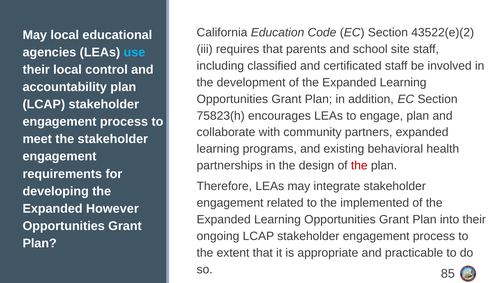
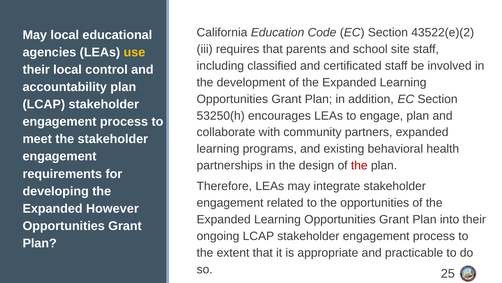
use colour: light blue -> yellow
75823(h: 75823(h -> 53250(h
the implemented: implemented -> opportunities
85: 85 -> 25
